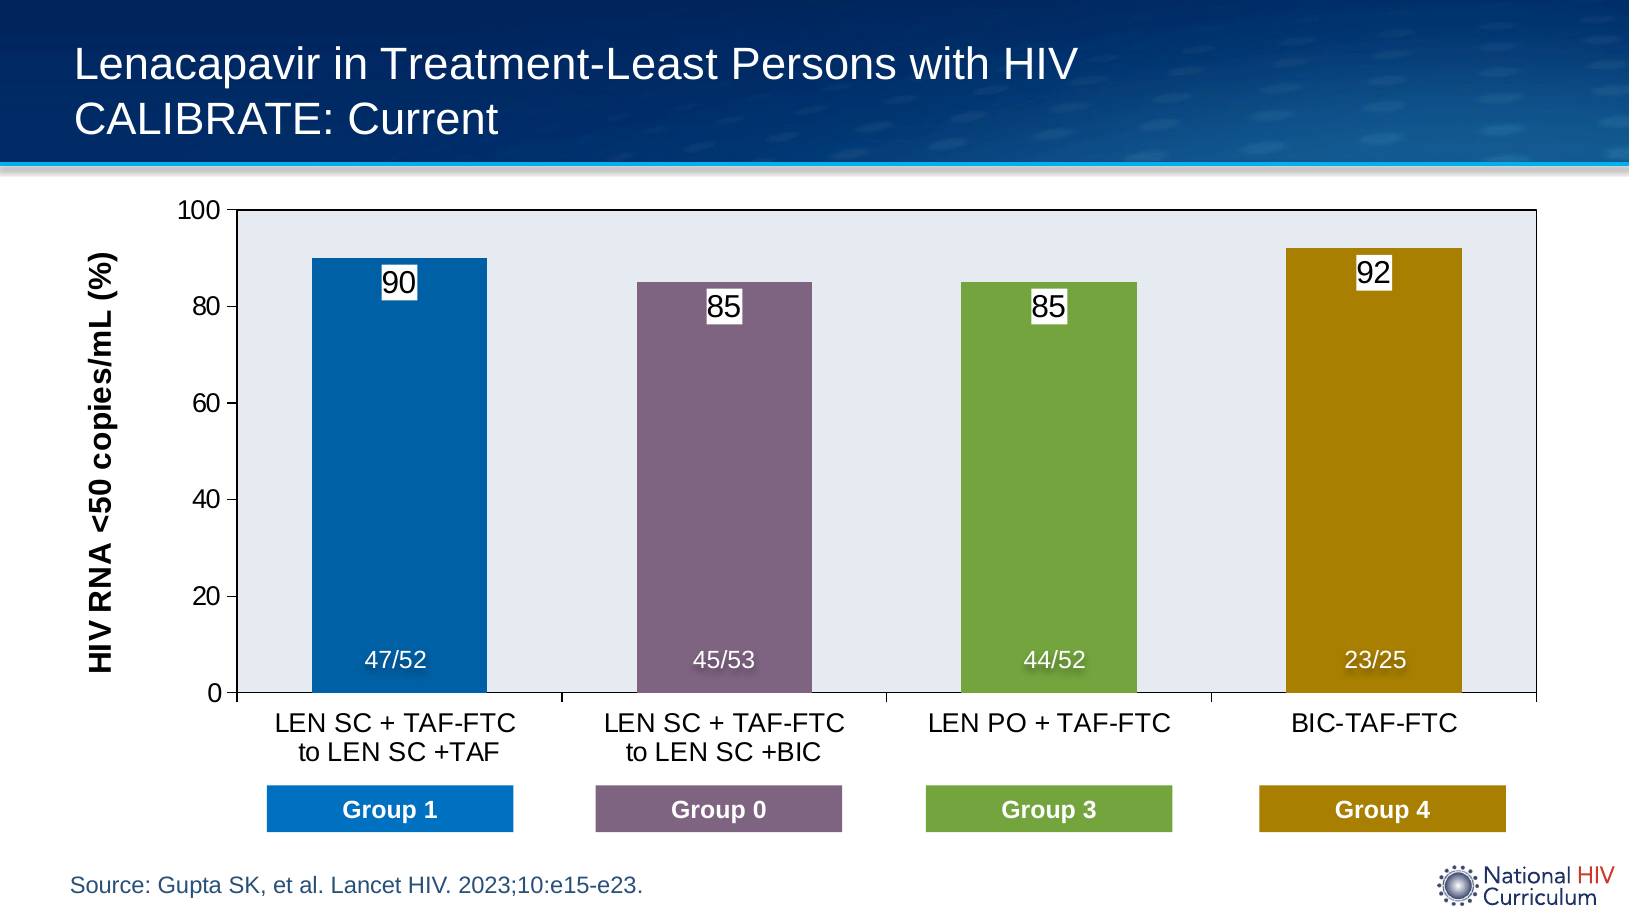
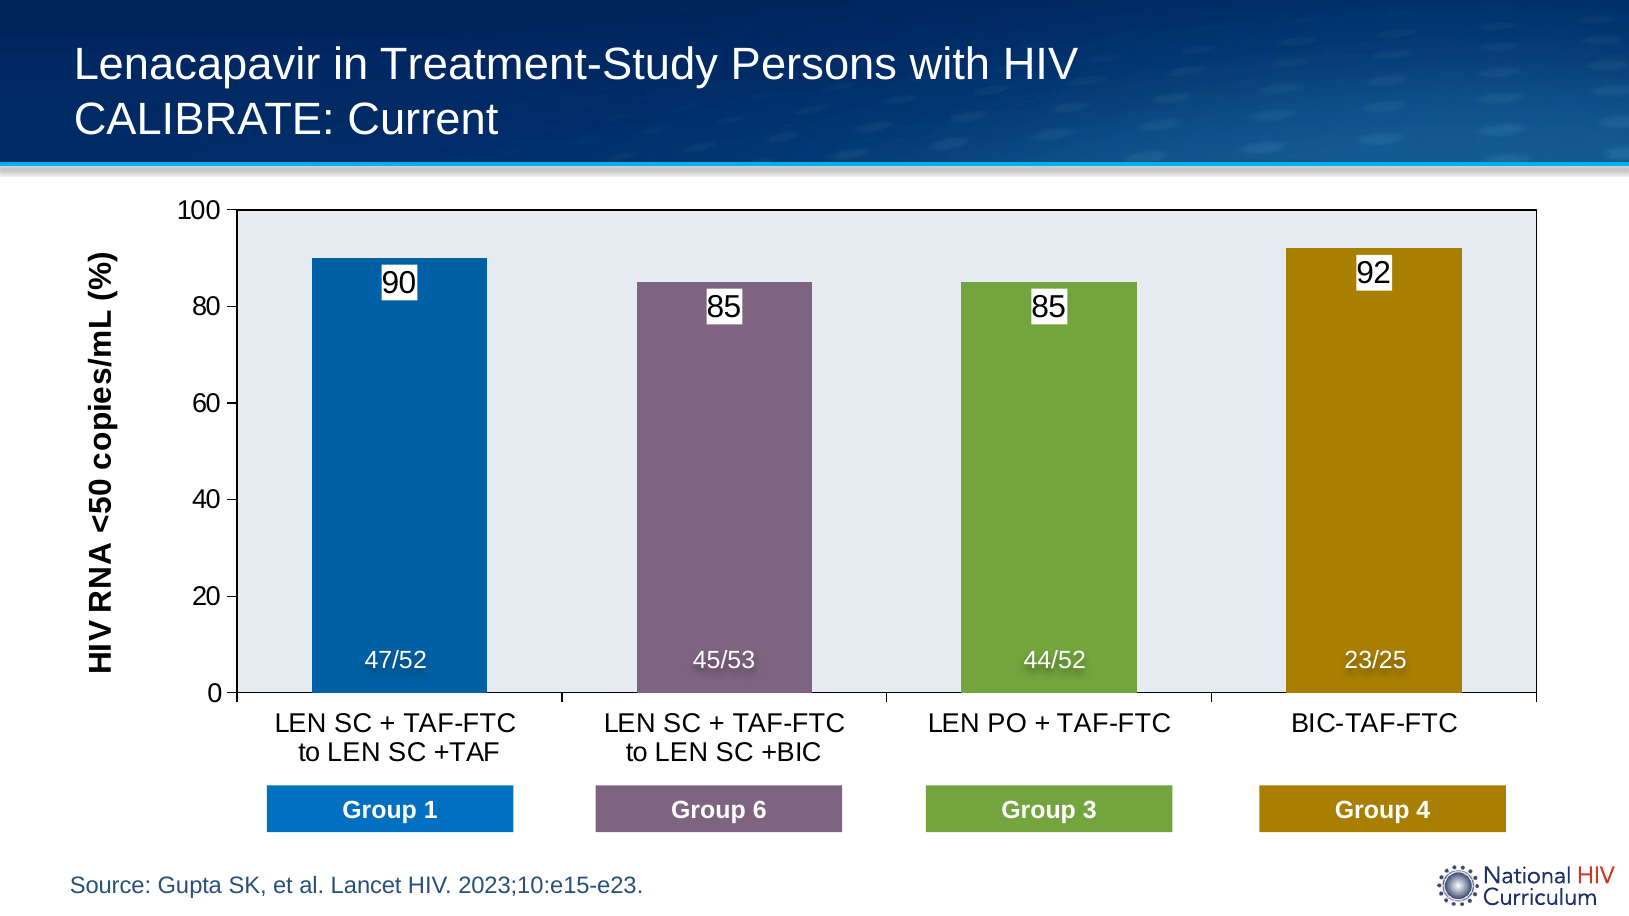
Treatment-Least: Treatment-Least -> Treatment-Study
Group 0: 0 -> 6
